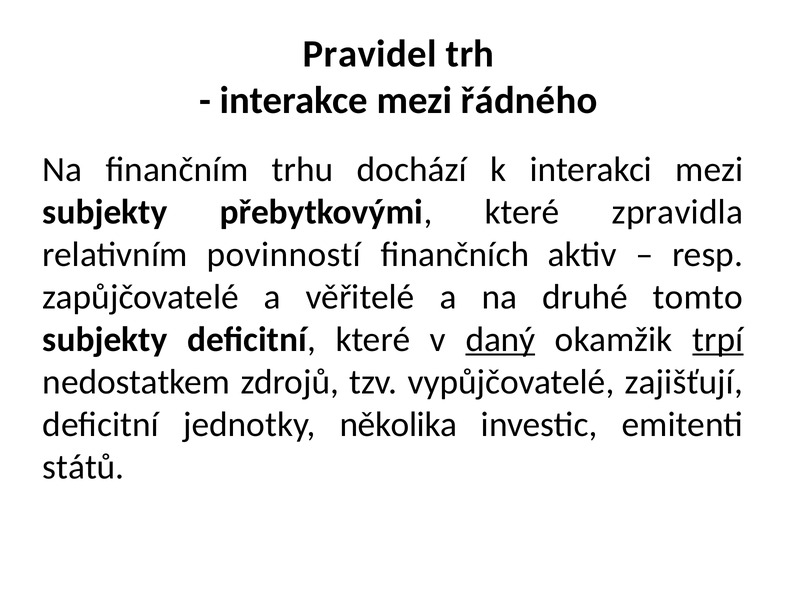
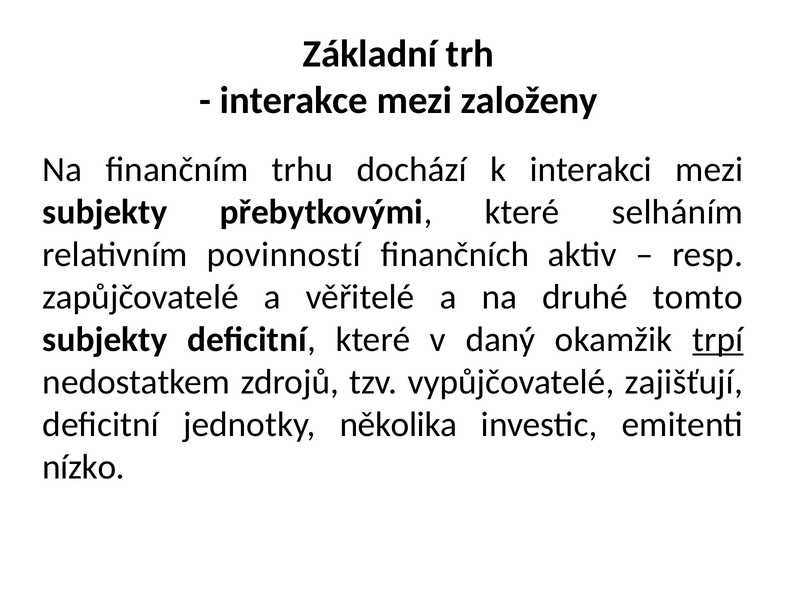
Pravidel: Pravidel -> Základní
řádného: řádného -> založeny
zpravidla: zpravidla -> selháním
daný underline: present -> none
států: států -> nízko
